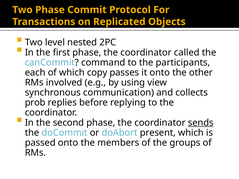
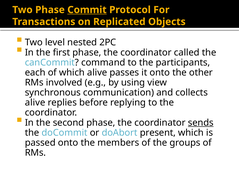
Commit underline: none -> present
which copy: copy -> alive
prob at (35, 103): prob -> alive
